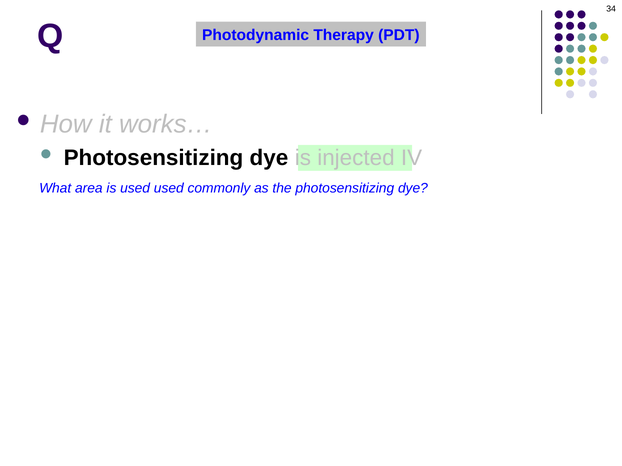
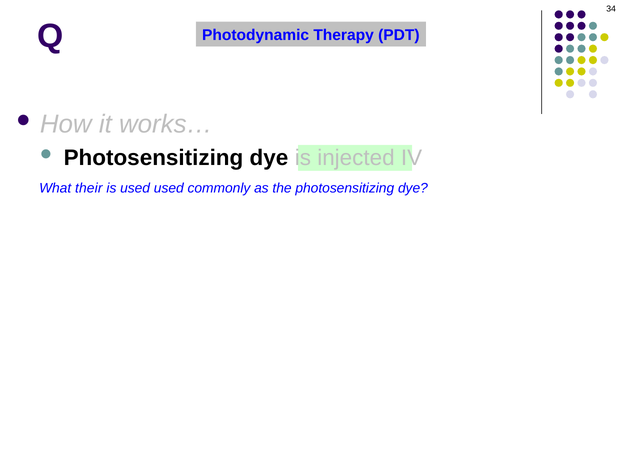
area: area -> their
